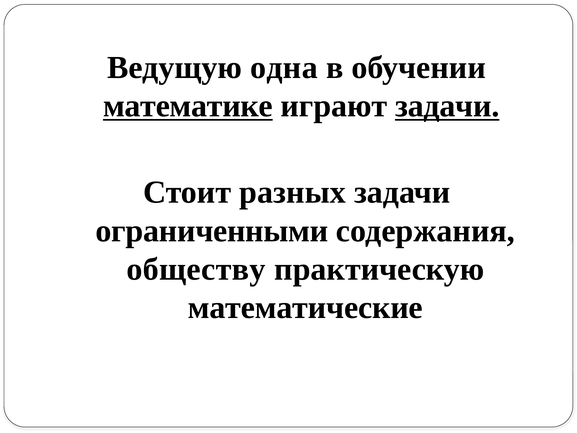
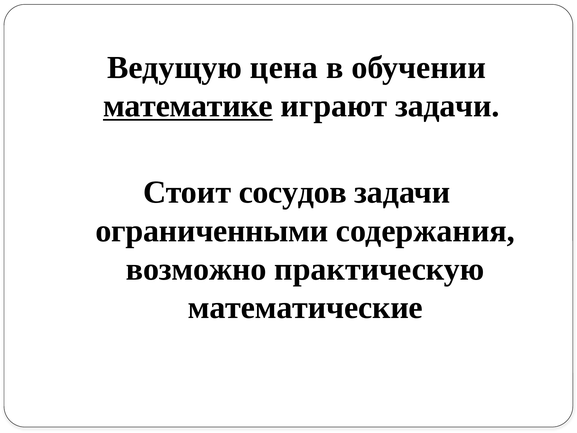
одна: одна -> цена
задачи at (447, 106) underline: present -> none
разных: разных -> сосудов
обществу: обществу -> возможно
